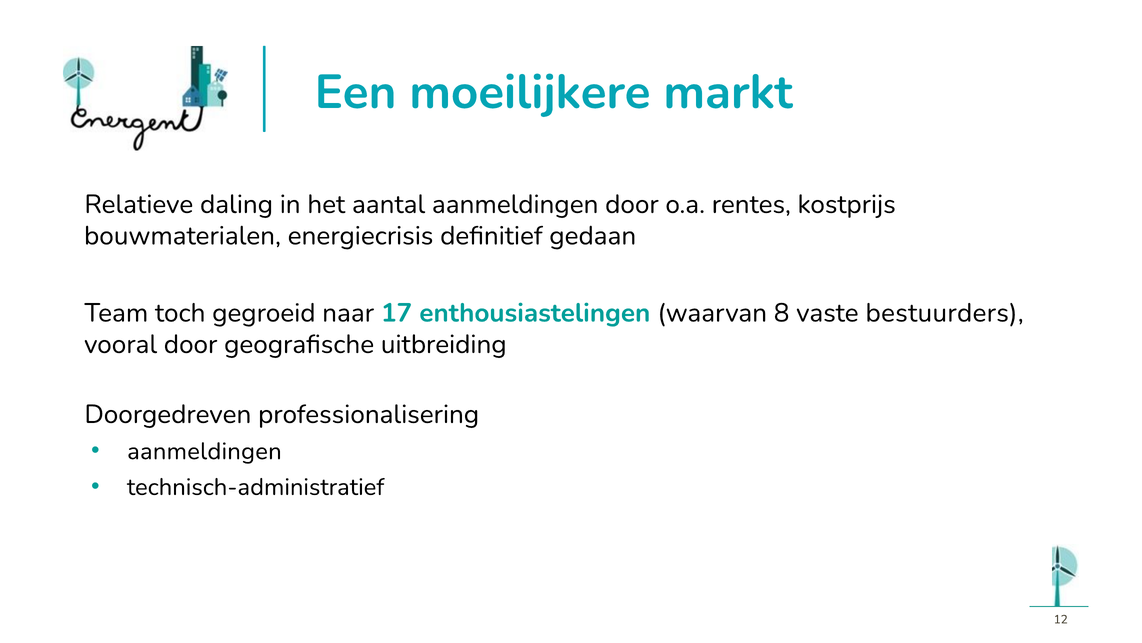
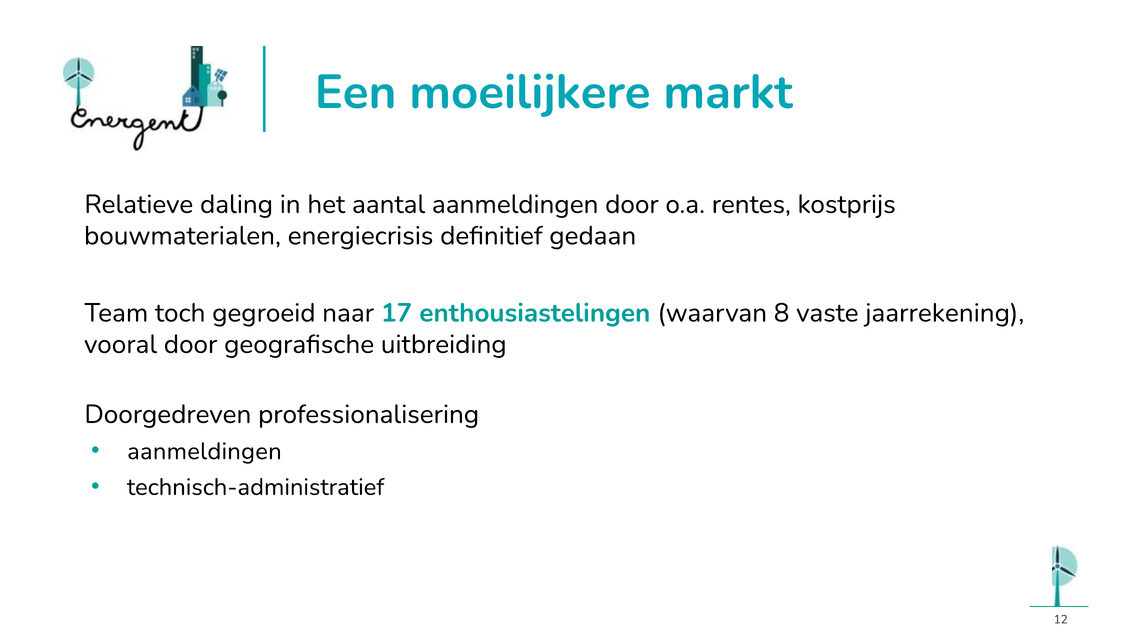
bestuurders: bestuurders -> jaarrekening
